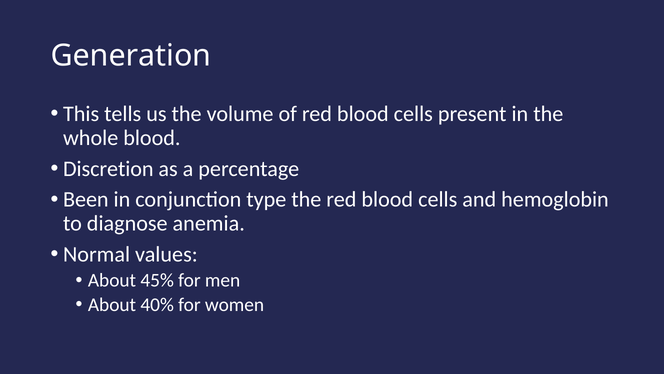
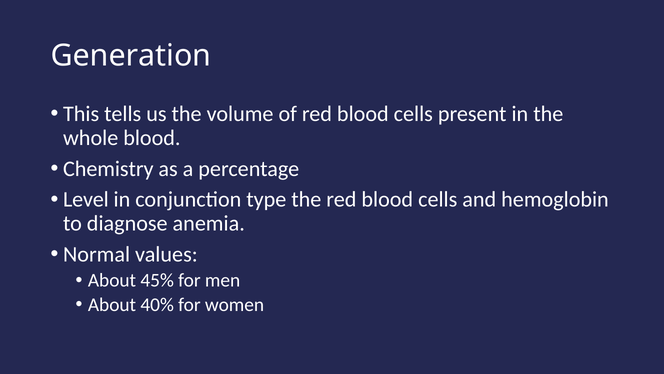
Discretion: Discretion -> Chemistry
Been: Been -> Level
